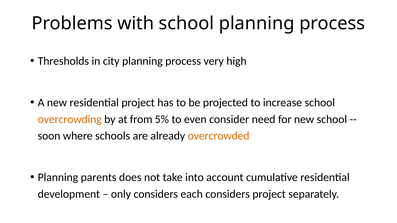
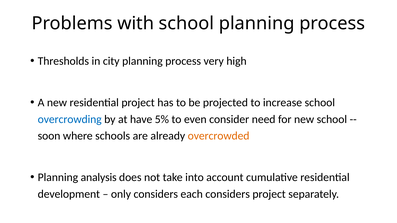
overcrowding colour: orange -> blue
from: from -> have
parents: parents -> analysis
